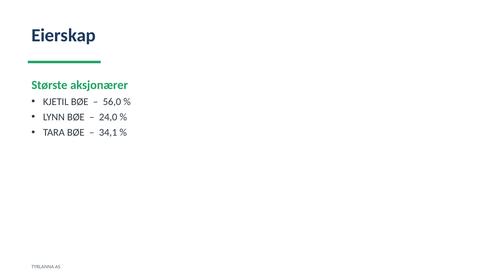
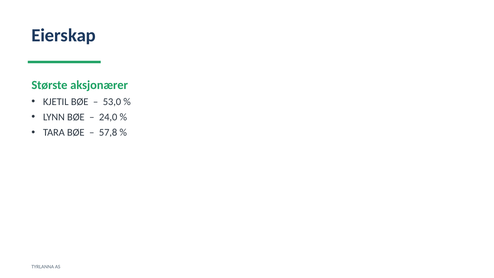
56,0: 56,0 -> 53,0
34,1: 34,1 -> 57,8
